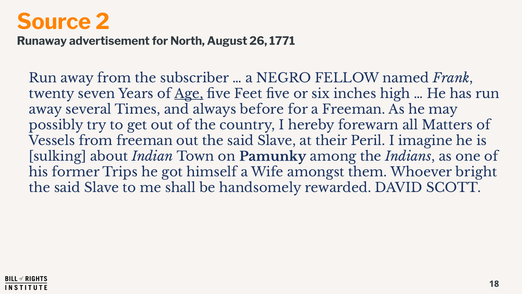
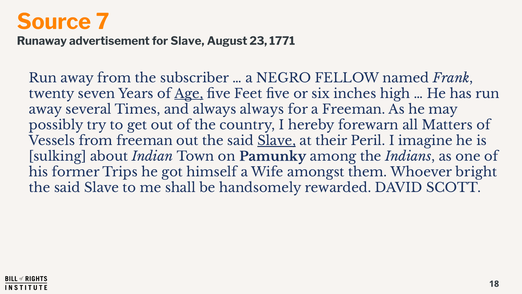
2: 2 -> 7
for North: North -> Slave
26: 26 -> 23
always before: before -> always
Slave at (277, 141) underline: none -> present
